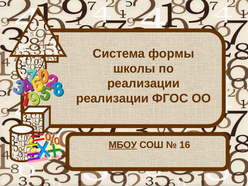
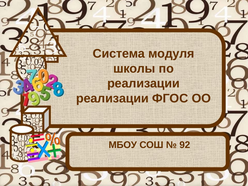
формы: формы -> модуля
МБОУ underline: present -> none
16: 16 -> 92
